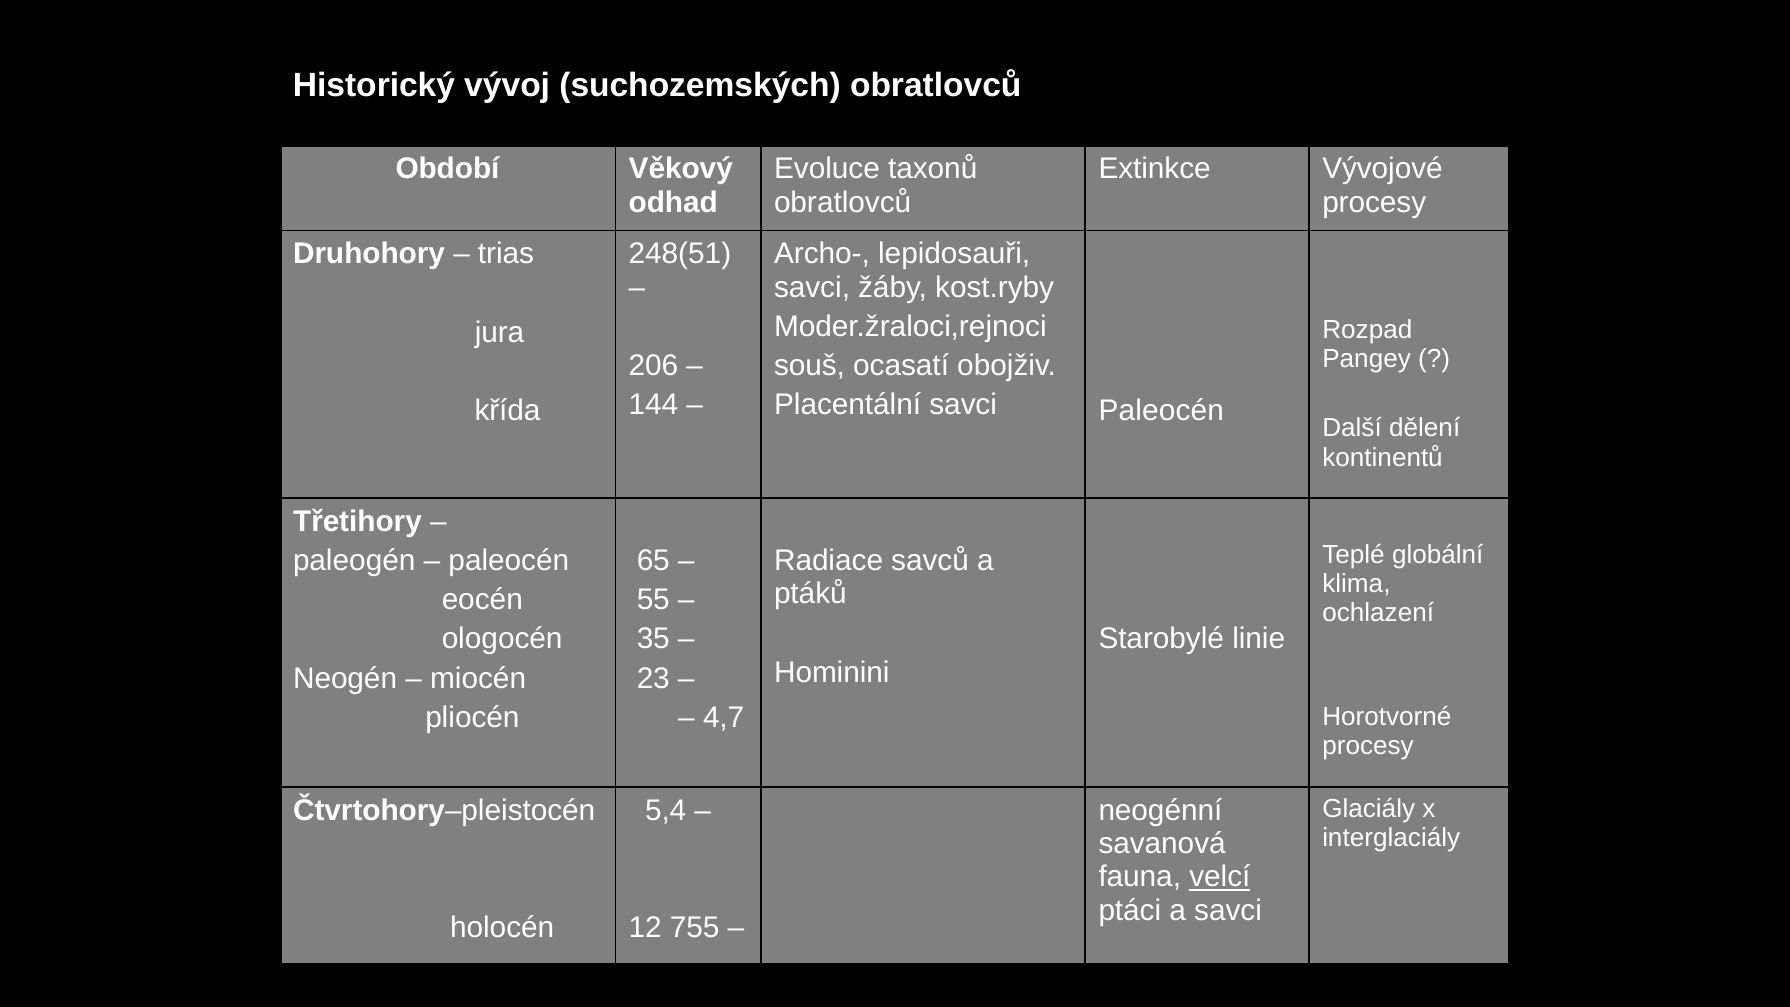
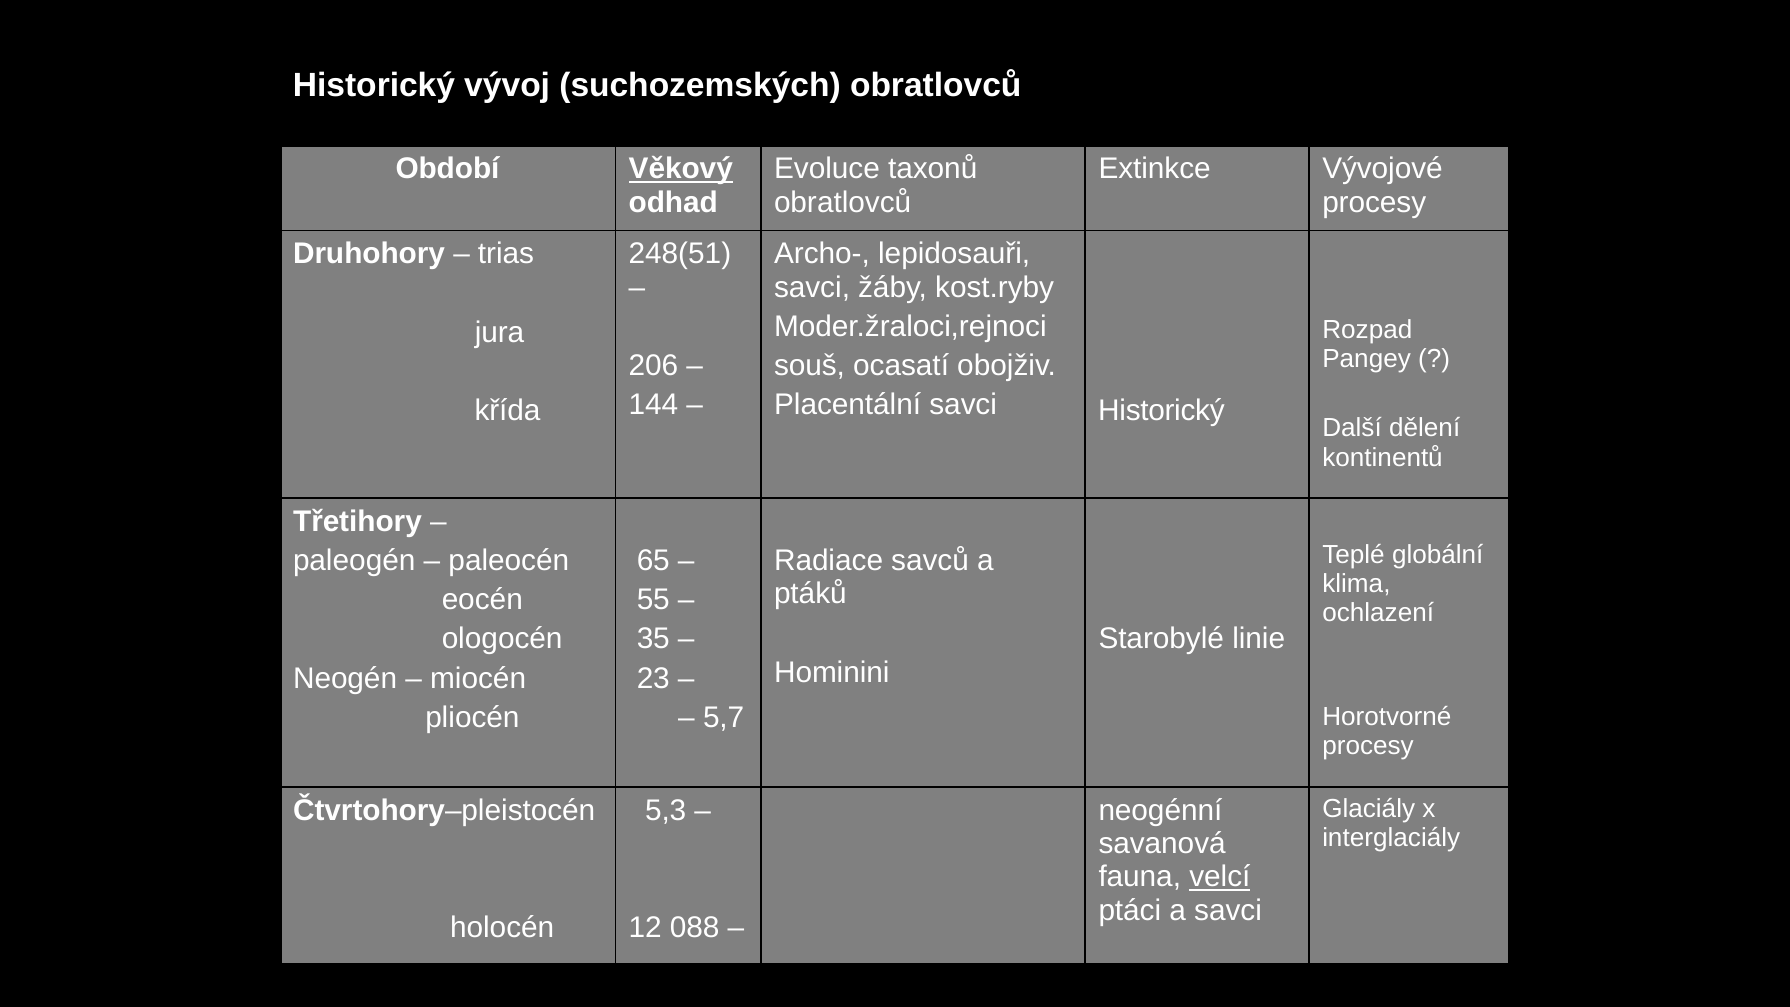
Věkový underline: none -> present
savci Paleocén: Paleocén -> Historický
4,7: 4,7 -> 5,7
5,4: 5,4 -> 5,3
755: 755 -> 088
